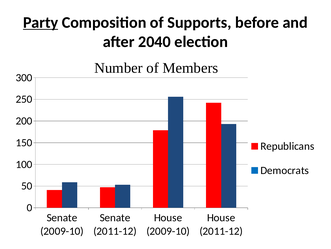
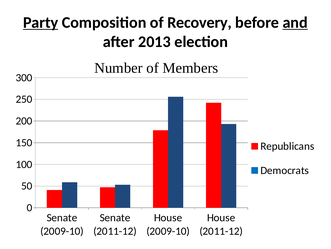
Supports: Supports -> Recovery
and underline: none -> present
2040: 2040 -> 2013
